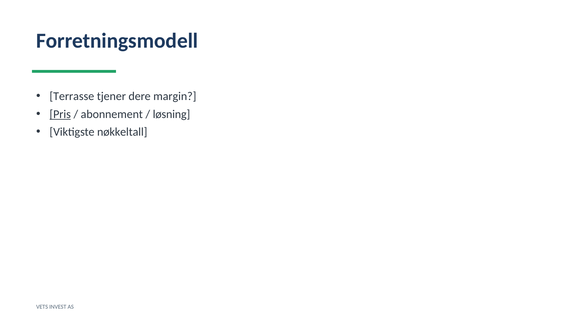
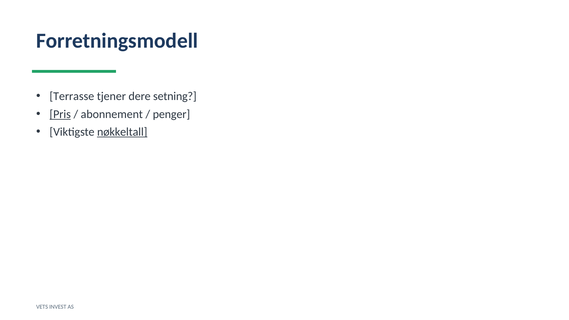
margin: margin -> setning
løsning: løsning -> penger
nøkkeltall underline: none -> present
